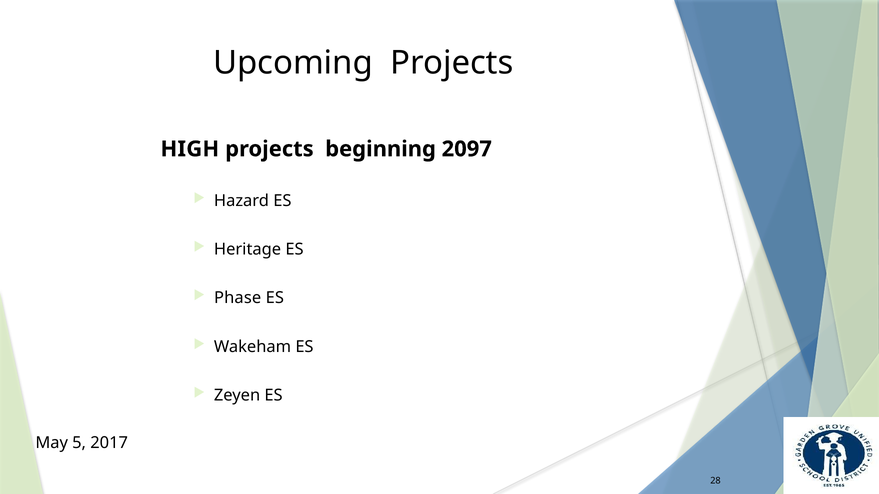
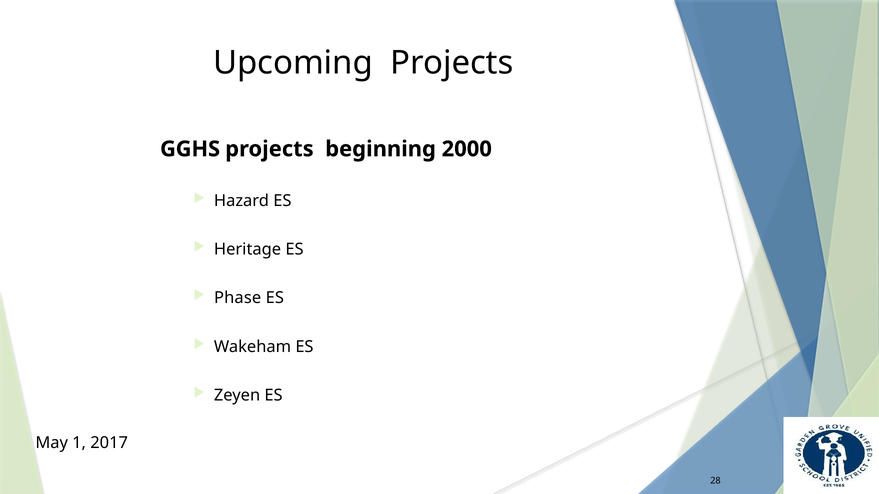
HIGH: HIGH -> GGHS
2097: 2097 -> 2000
5: 5 -> 1
